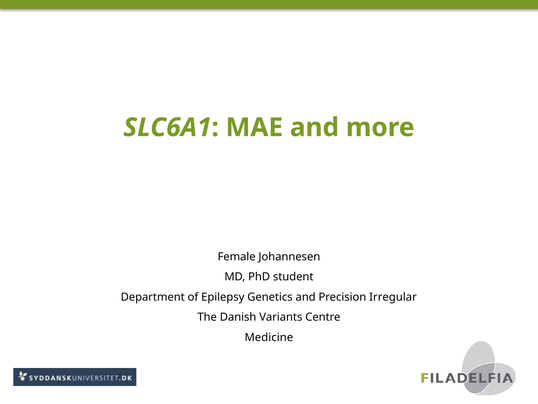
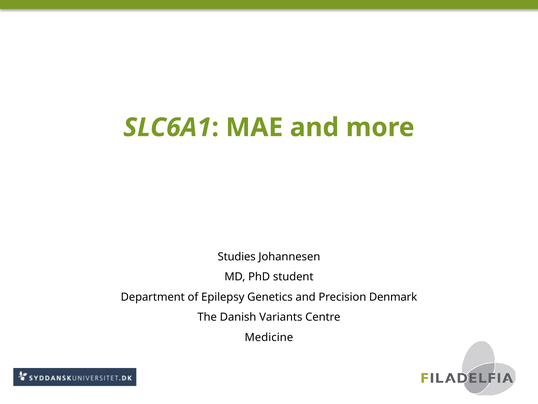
Female: Female -> Studies
Irregular: Irregular -> Denmark
